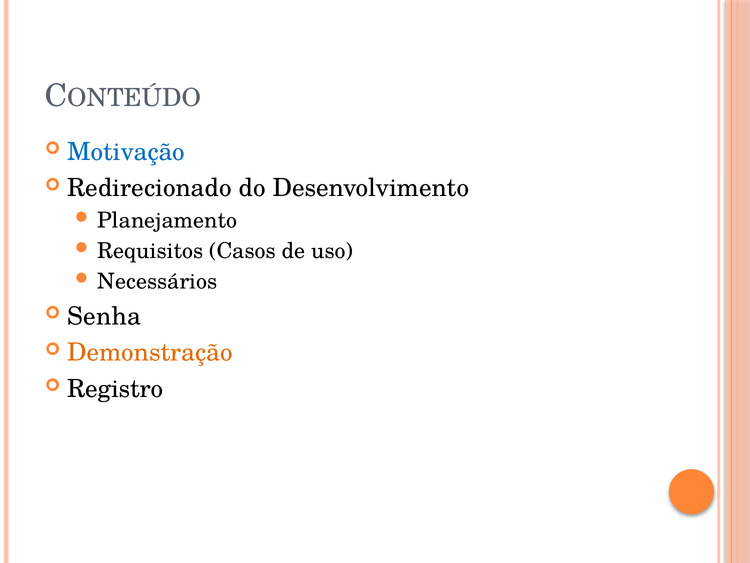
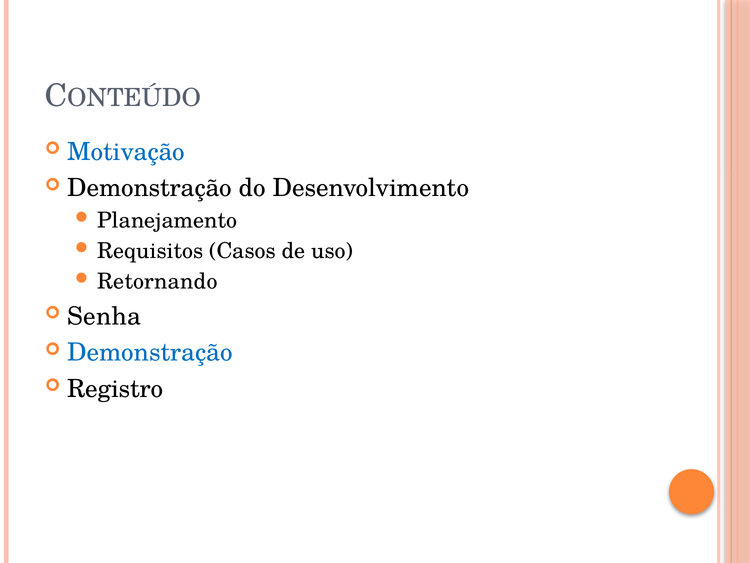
Redirecionado at (150, 188): Redirecionado -> Demonstração
Necessários: Necessários -> Retornando
Demonstração at (150, 352) colour: orange -> blue
